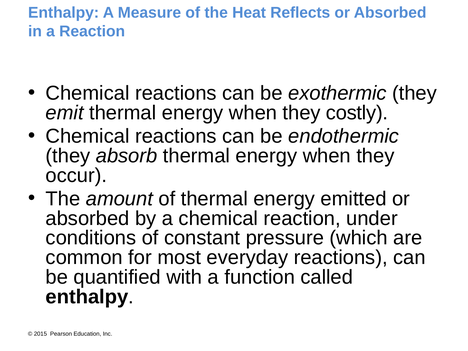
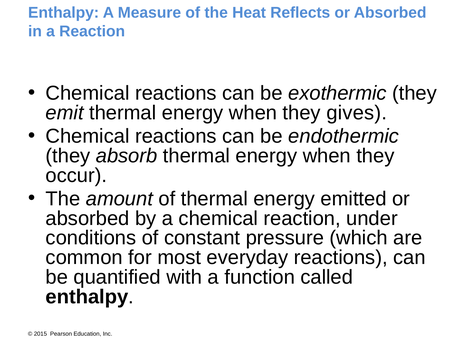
costly: costly -> gives
